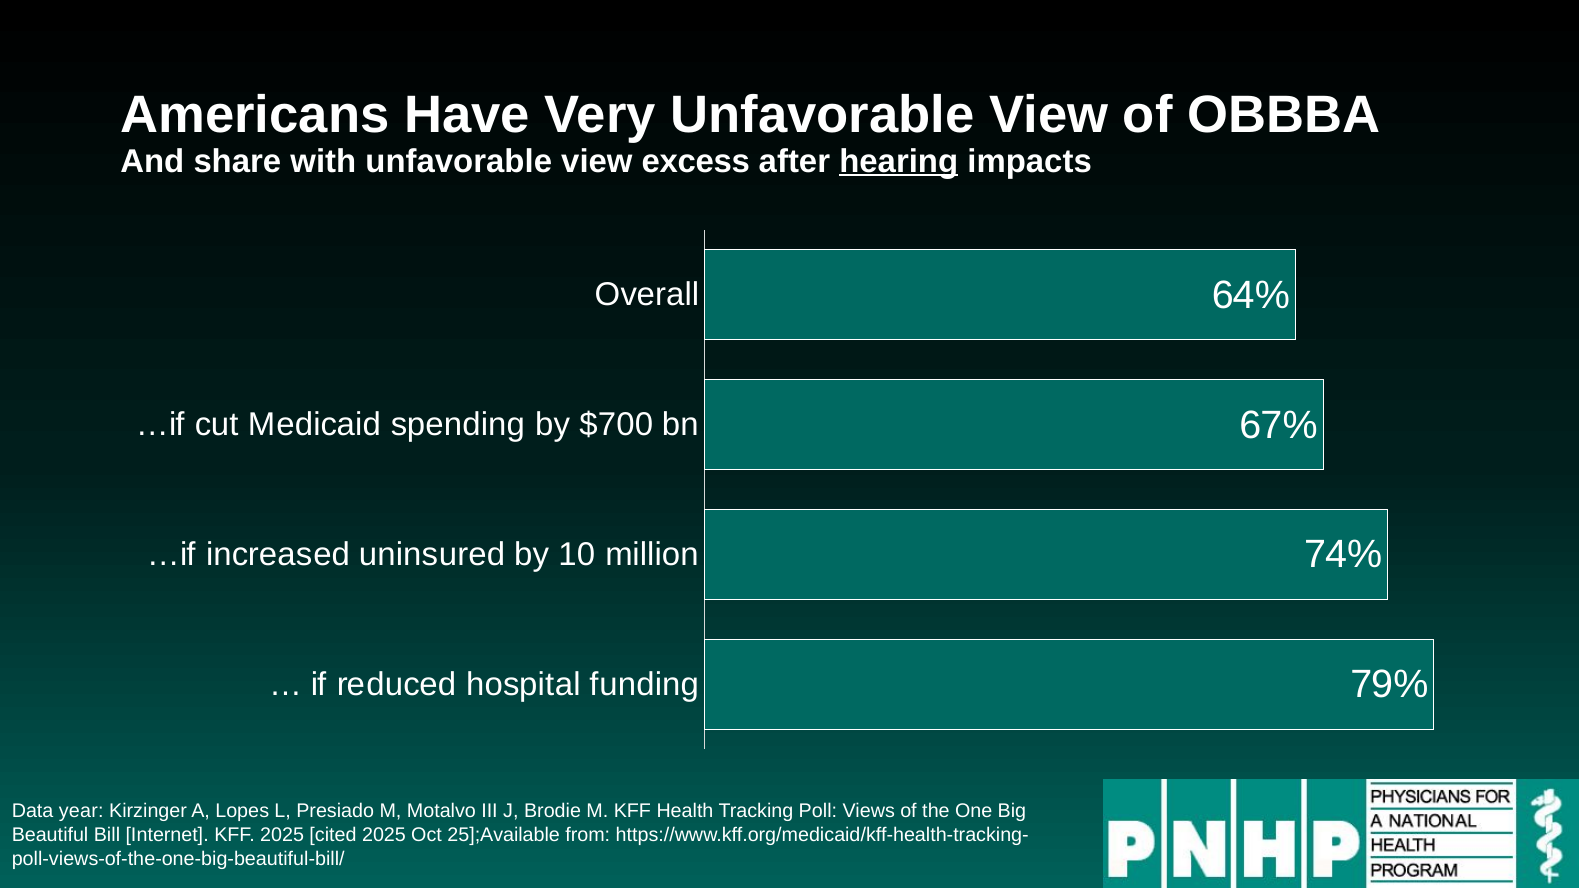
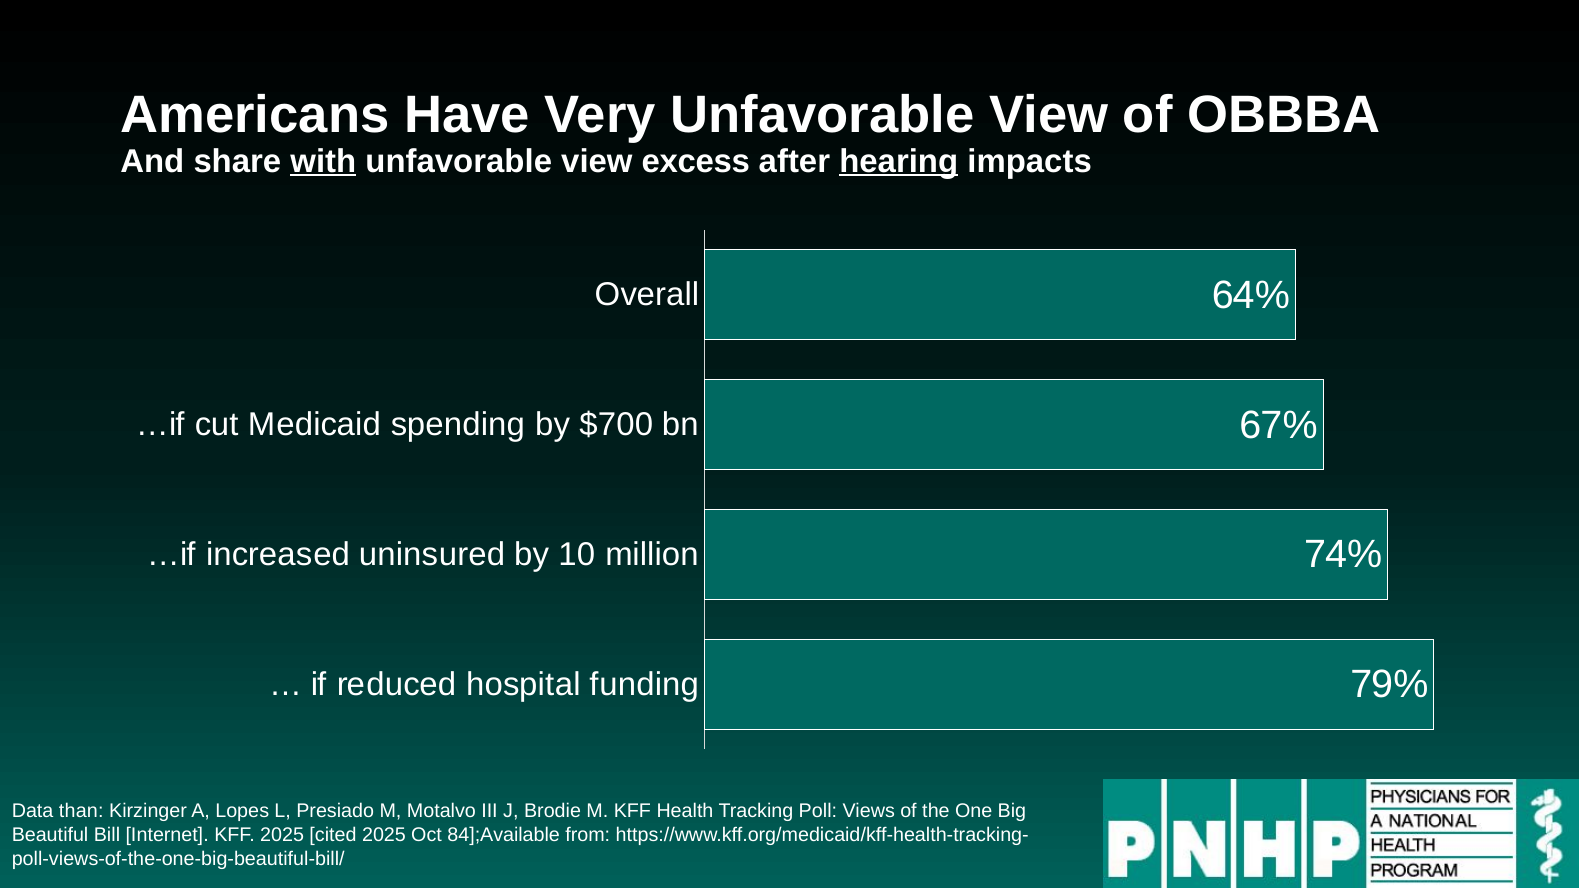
with underline: none -> present
year: year -> than
25];Available: 25];Available -> 84];Available
